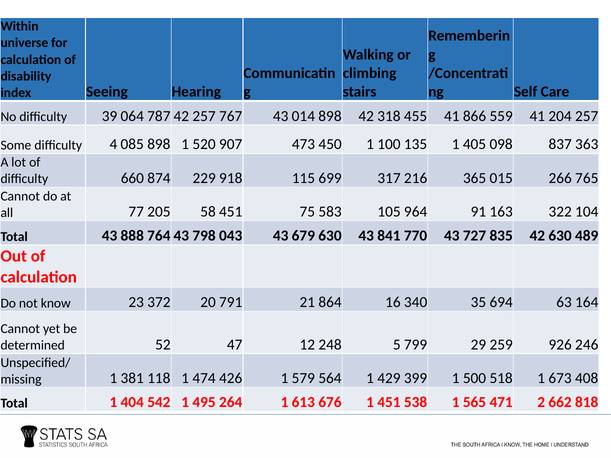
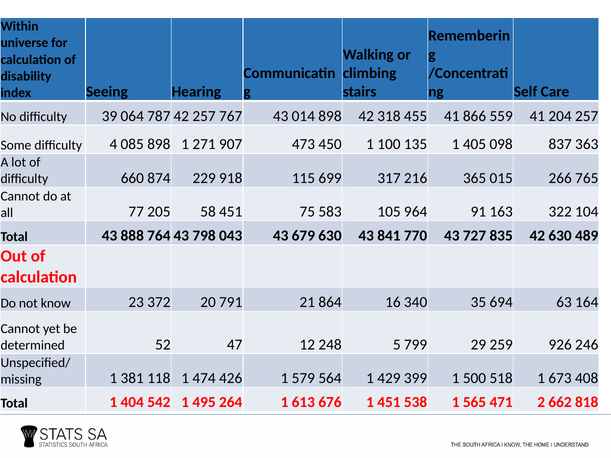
520: 520 -> 271
